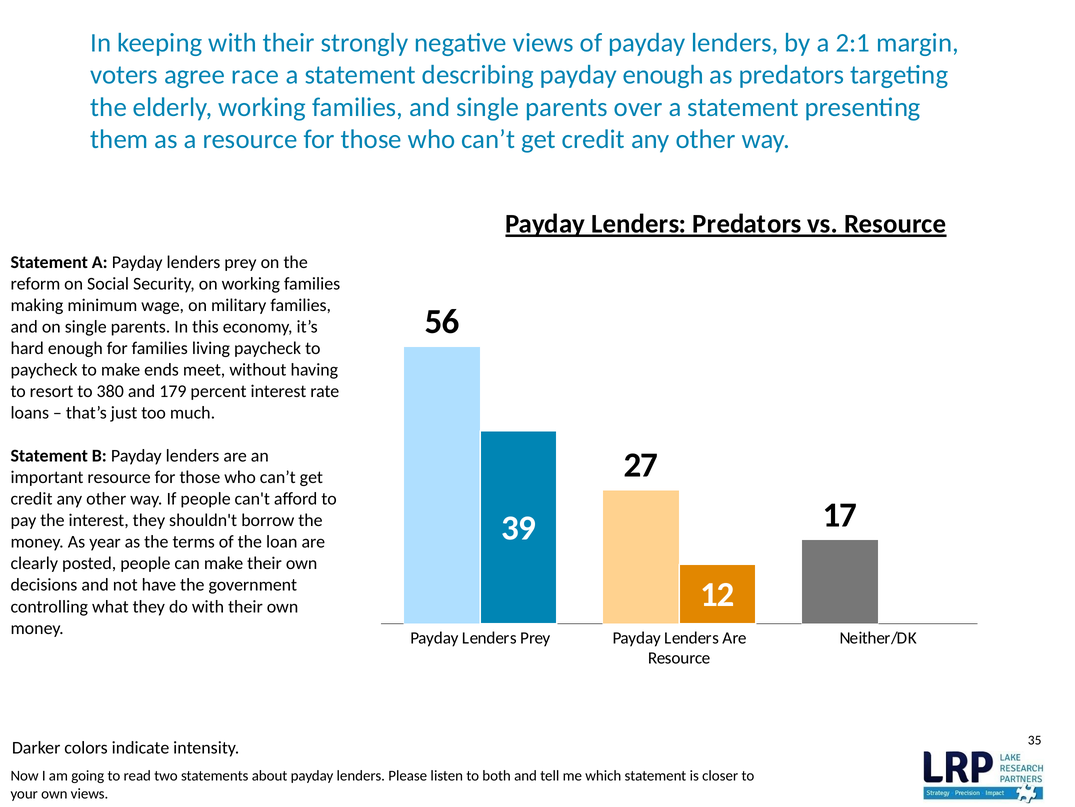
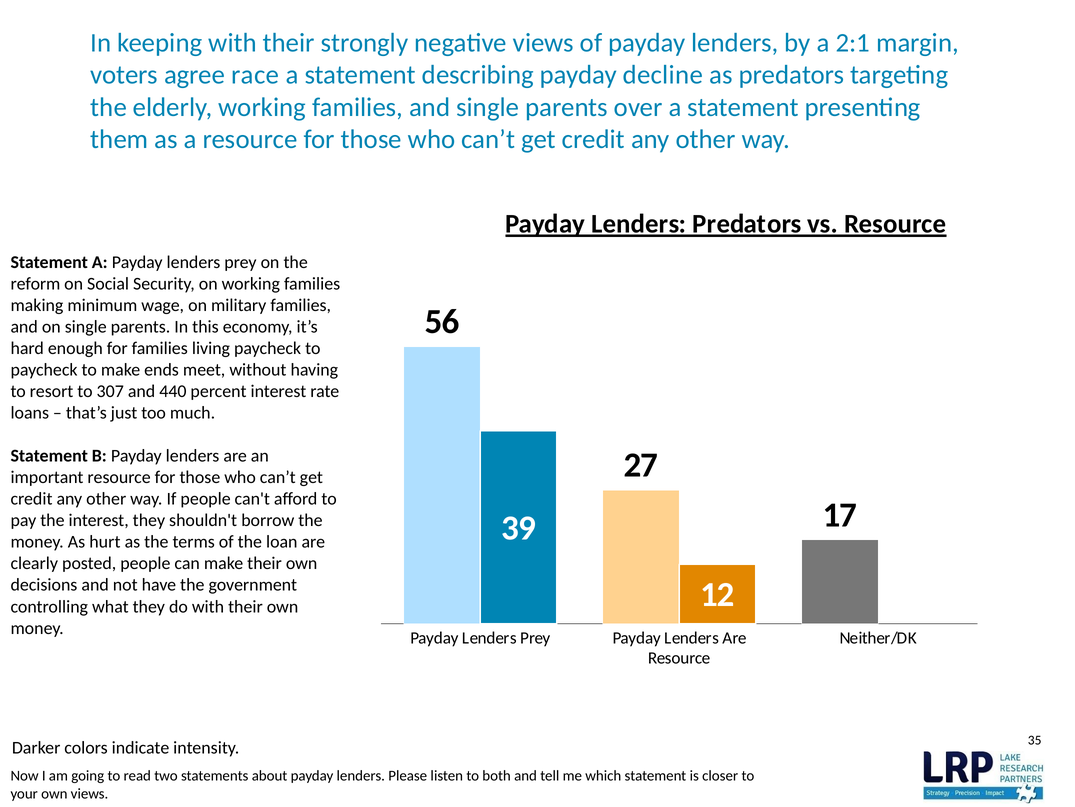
payday enough: enough -> decline
380: 380 -> 307
179: 179 -> 440
year: year -> hurt
